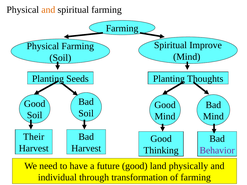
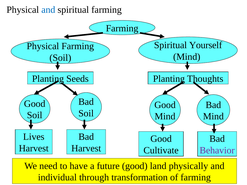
and at (48, 10) colour: orange -> blue
Improve: Improve -> Yourself
Their: Their -> Lives
Thinking: Thinking -> Cultivate
